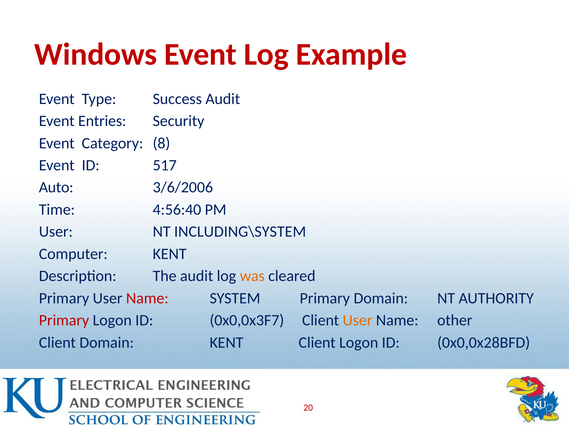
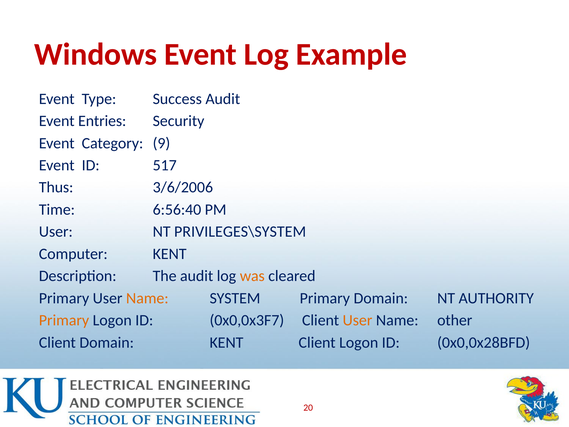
8: 8 -> 9
Auto: Auto -> Thus
4:56:40: 4:56:40 -> 6:56:40
INCLUDING\SYSTEM: INCLUDING\SYSTEM -> PRIVILEGES\SYSTEM
Name at (147, 298) colour: red -> orange
Primary at (64, 320) colour: red -> orange
